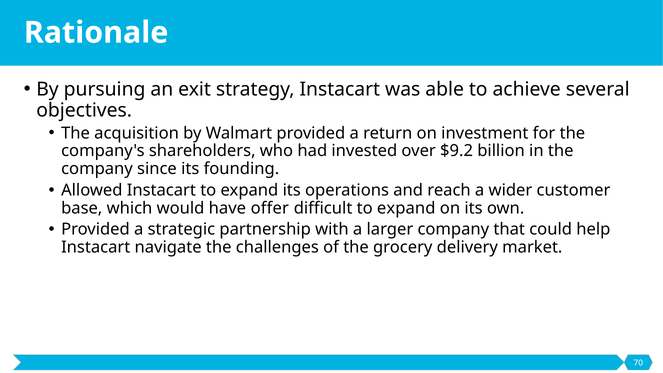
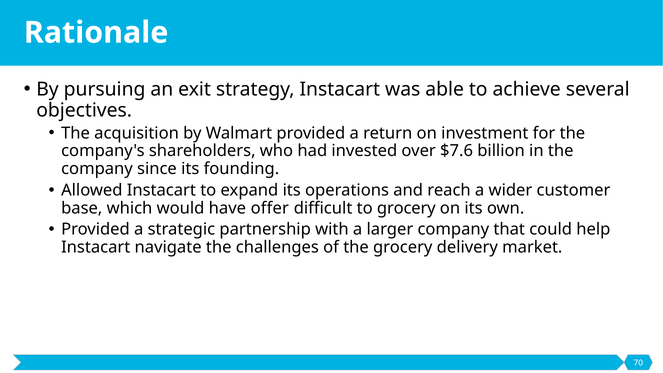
$9.2: $9.2 -> $7.6
difficult to expand: expand -> grocery
